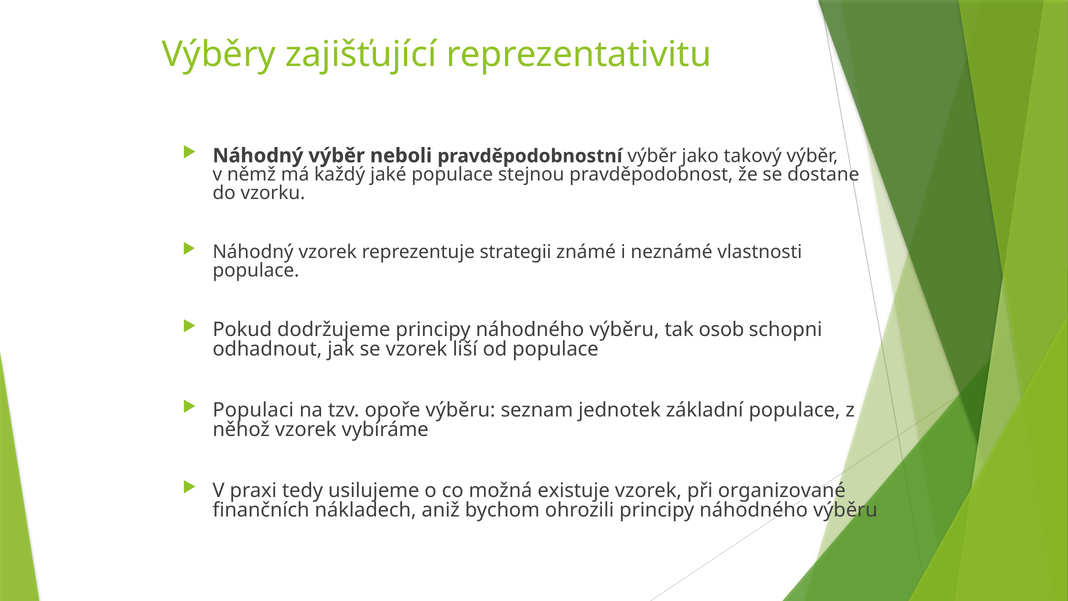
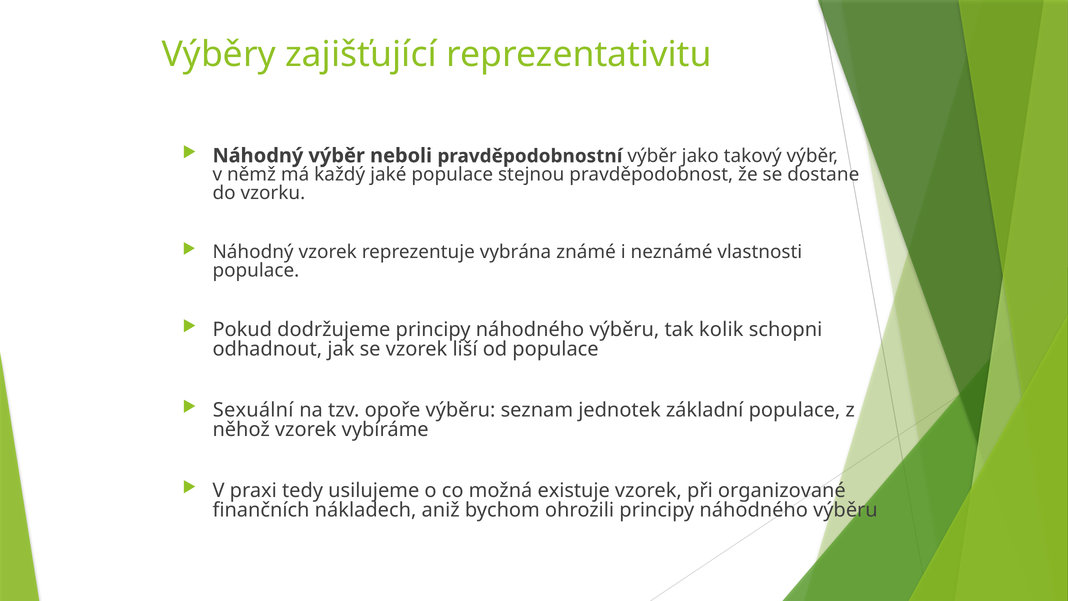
strategii: strategii -> vybrána
osob: osob -> kolik
Populaci: Populaci -> Sexuální
